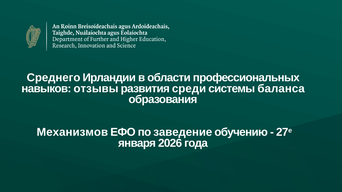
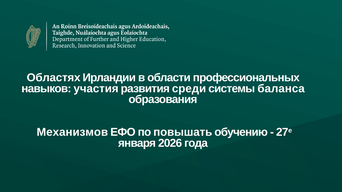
Среднего: Среднего -> Областях
отзывы: отзывы -> участия
заведение: заведение -> повышать
